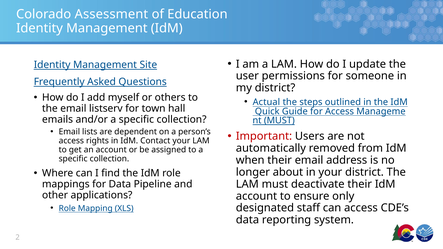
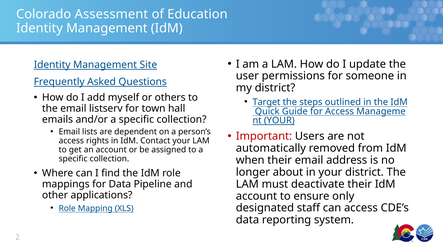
Actual: Actual -> Target
MUST at (279, 121): MUST -> YOUR
